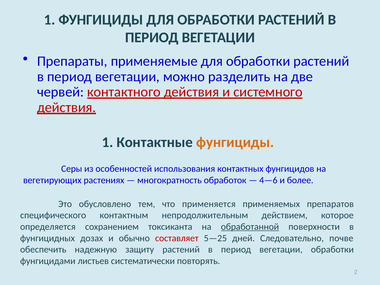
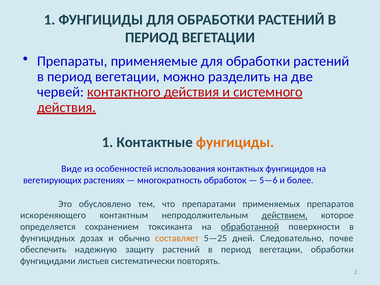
Серы: Серы -> Виде
4—6: 4—6 -> 5—6
применяется: применяется -> препаратами
специфического: специфического -> искореняющего
действием underline: none -> present
составляет colour: red -> orange
